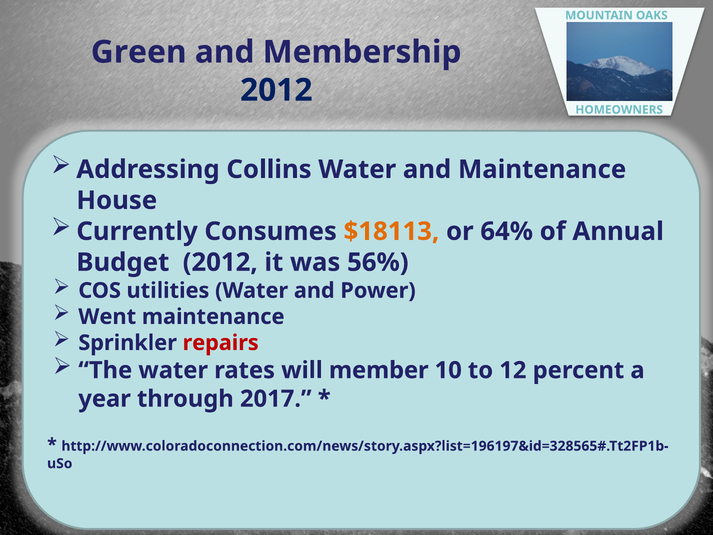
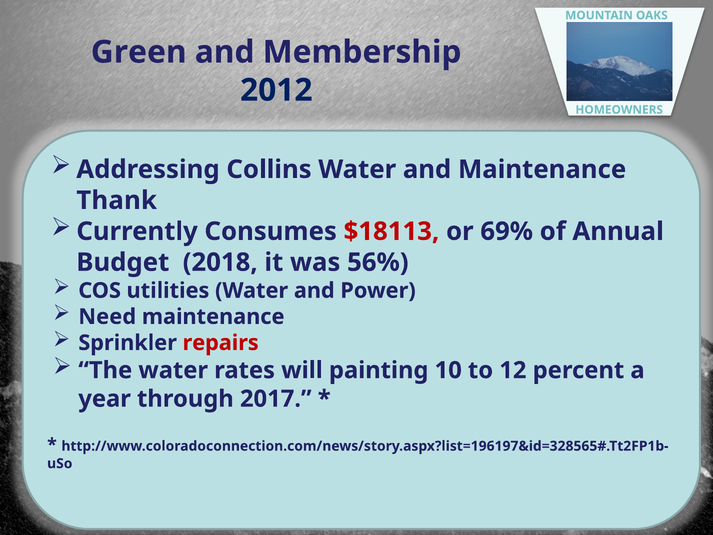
House: House -> Thank
$18113 colour: orange -> red
64%: 64% -> 69%
Budget 2012: 2012 -> 2018
Went: Went -> Need
member: member -> painting
